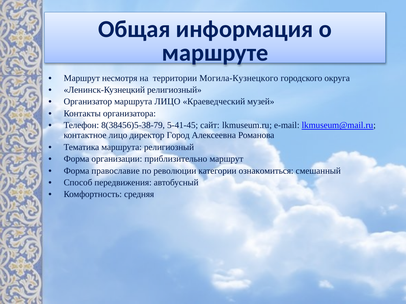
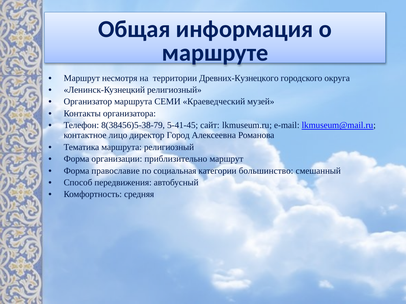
Могила-Кузнецкого: Могила-Кузнецкого -> Древних-Кузнецкого
маршрута ЛИЦО: ЛИЦО -> СЕМИ
революции: революции -> социальная
ознакомиться: ознакомиться -> большинство
